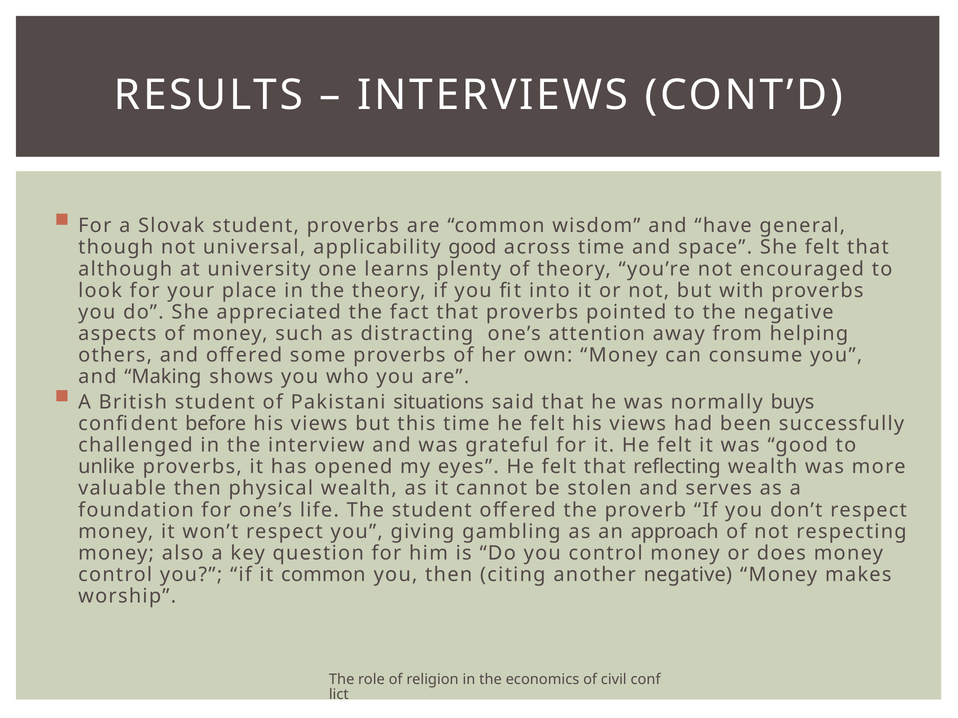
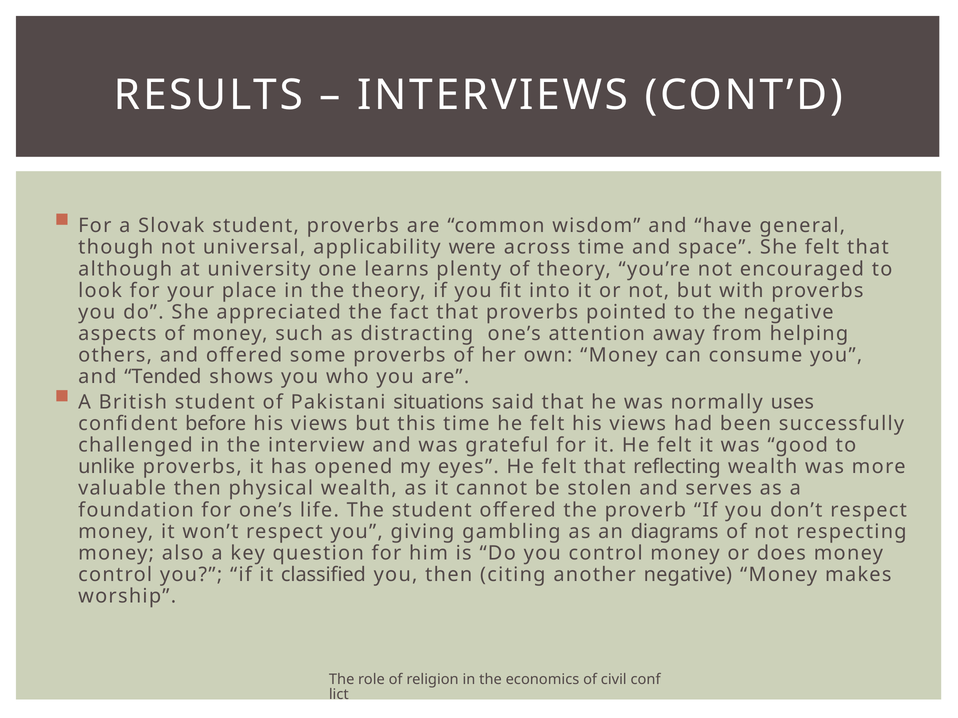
applicability good: good -> were
Making: Making -> Tended
buys: buys -> uses
approach: approach -> diagrams
it common: common -> classified
